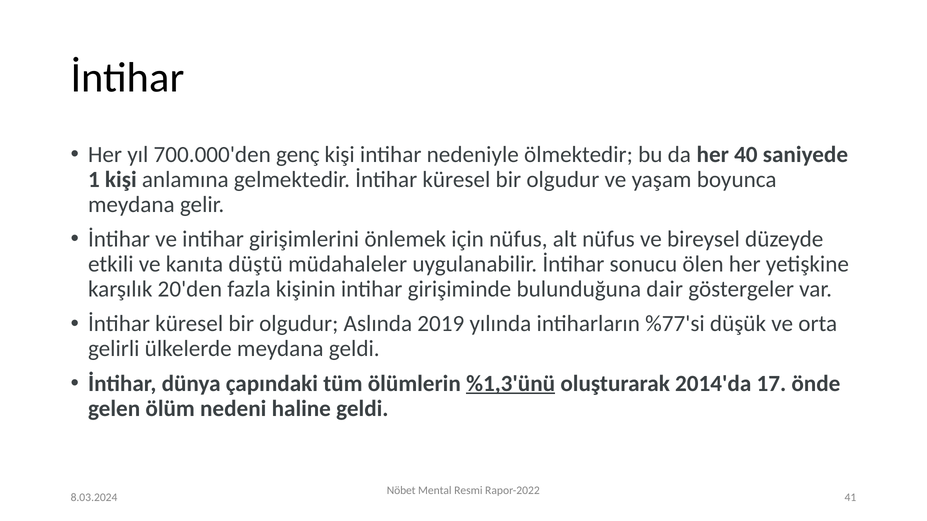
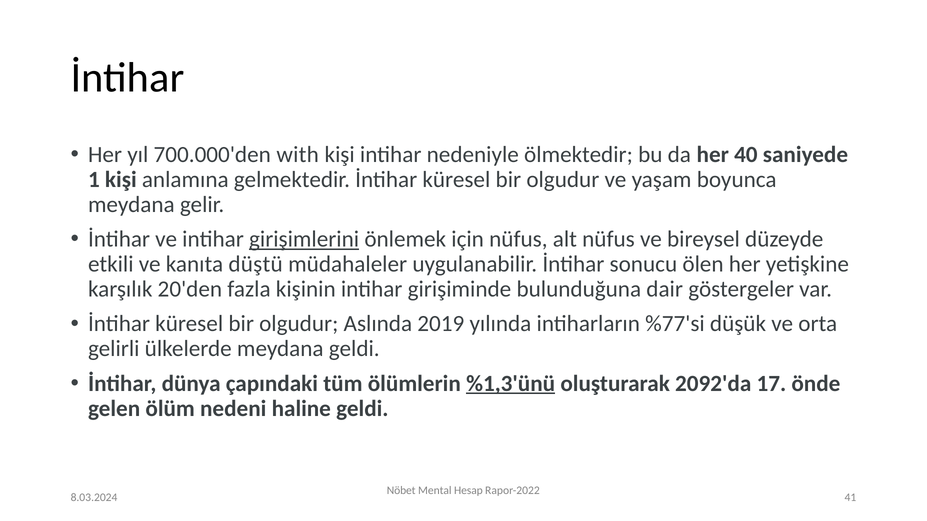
genç: genç -> with
girişimlerini underline: none -> present
2014'da: 2014'da -> 2092'da
Resmi: Resmi -> Hesap
